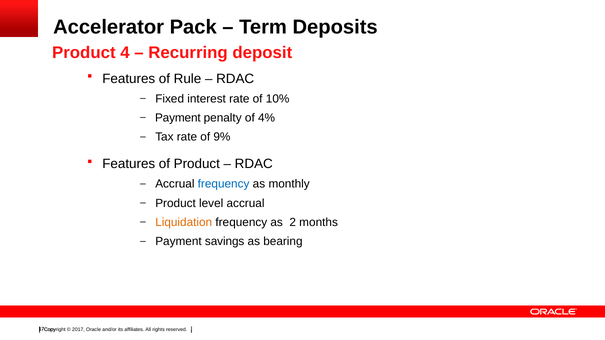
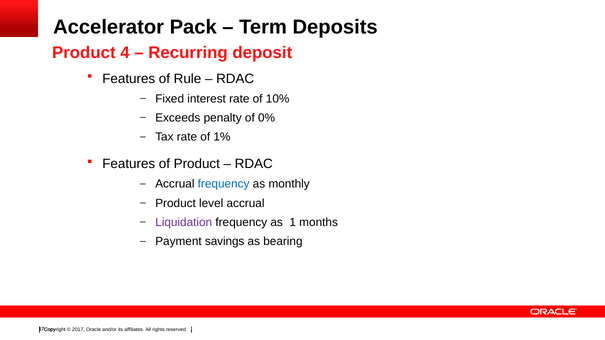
Payment at (178, 118): Payment -> Exceeds
4%: 4% -> 0%
9%: 9% -> 1%
Liquidation colour: orange -> purple
2: 2 -> 1
